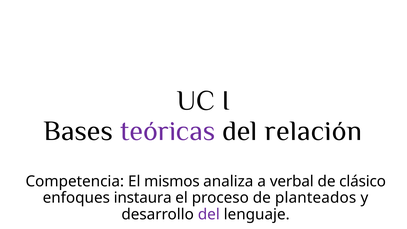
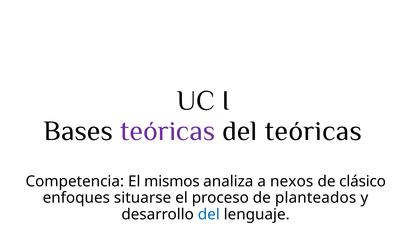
del relación: relación -> teóricas
verbal: verbal -> nexos
instaura: instaura -> situarse
del at (209, 214) colour: purple -> blue
